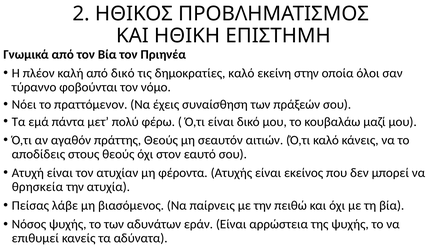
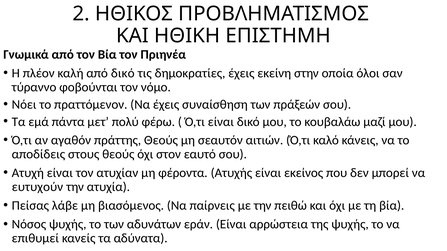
δημοκρατίες καλό: καλό -> έχεις
θρησκεία: θρησκεία -> ευτυχούν
